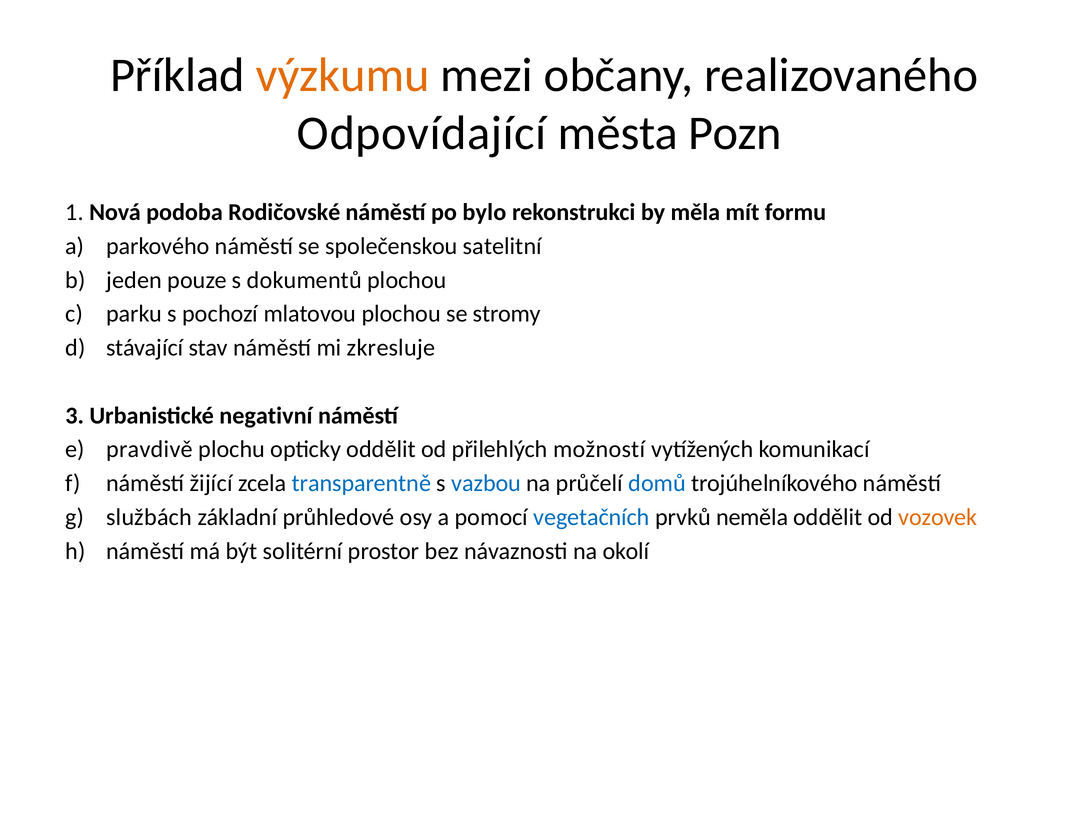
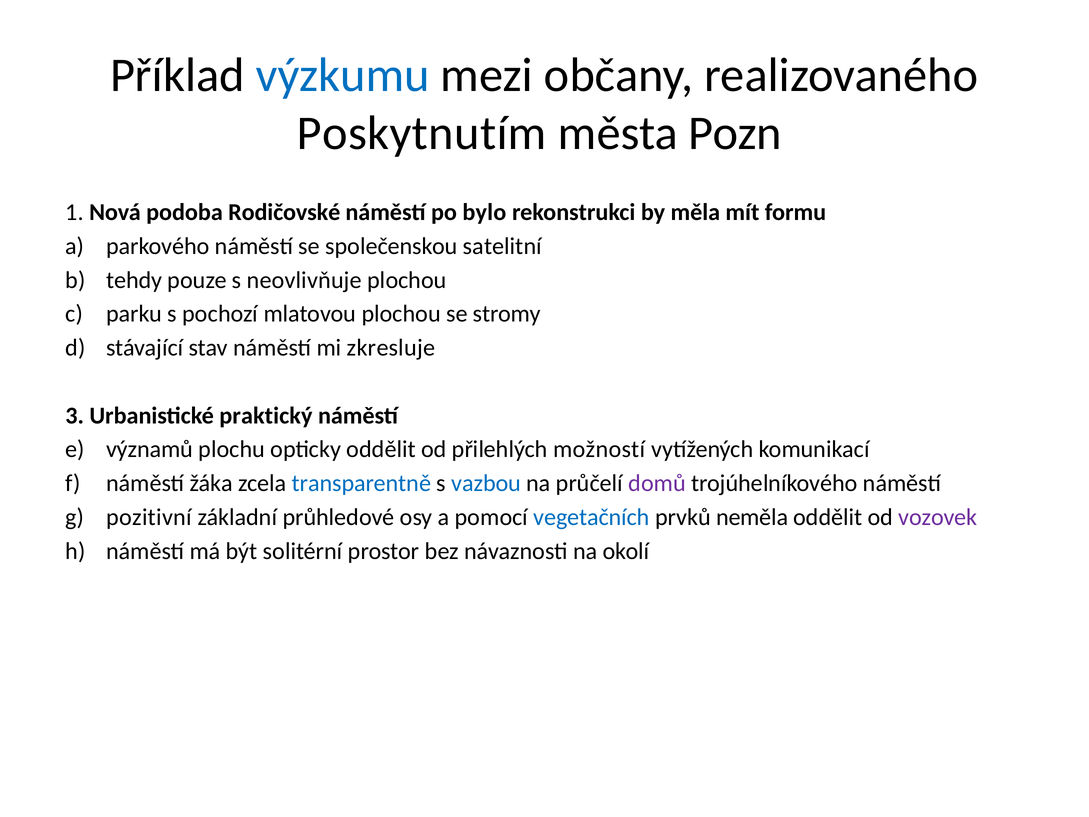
výzkumu colour: orange -> blue
Odpovídající: Odpovídající -> Poskytnutím
jeden: jeden -> tehdy
dokumentů: dokumentů -> neovlivňuje
negativní: negativní -> praktický
pravdivě: pravdivě -> významů
žijící: žijící -> žáka
domů colour: blue -> purple
službách: službách -> pozitivní
vozovek colour: orange -> purple
